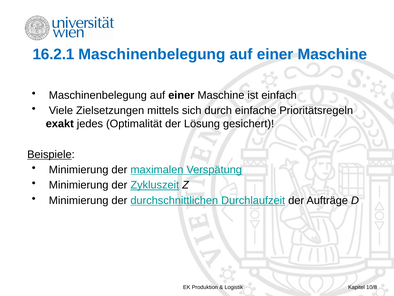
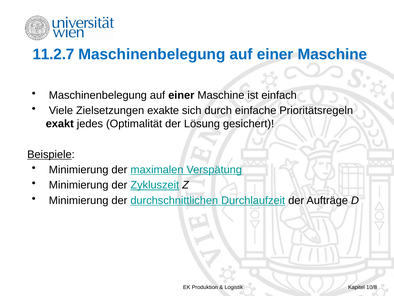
16.2.1: 16.2.1 -> 11.2.7
mittels: mittels -> exakte
